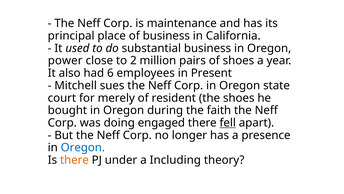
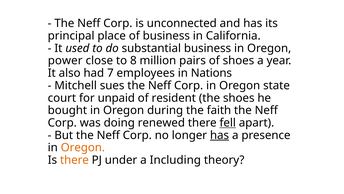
maintenance: maintenance -> unconnected
2: 2 -> 8
6: 6 -> 7
Present: Present -> Nations
merely: merely -> unpaid
engaged: engaged -> renewed
has at (220, 135) underline: none -> present
Oregon at (83, 147) colour: blue -> orange
